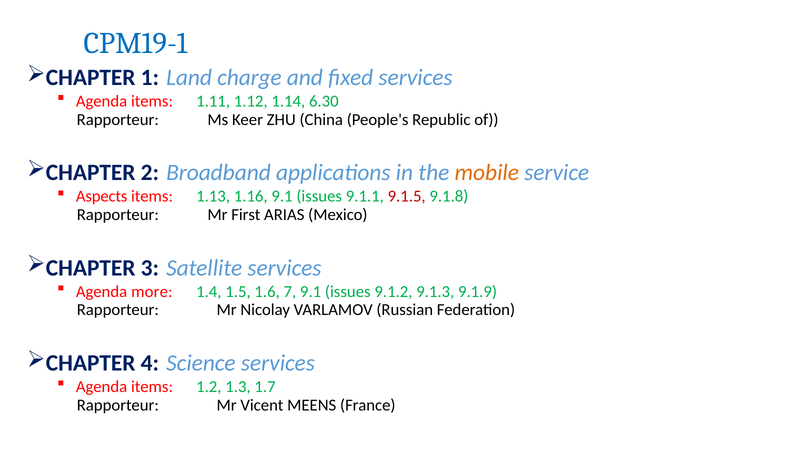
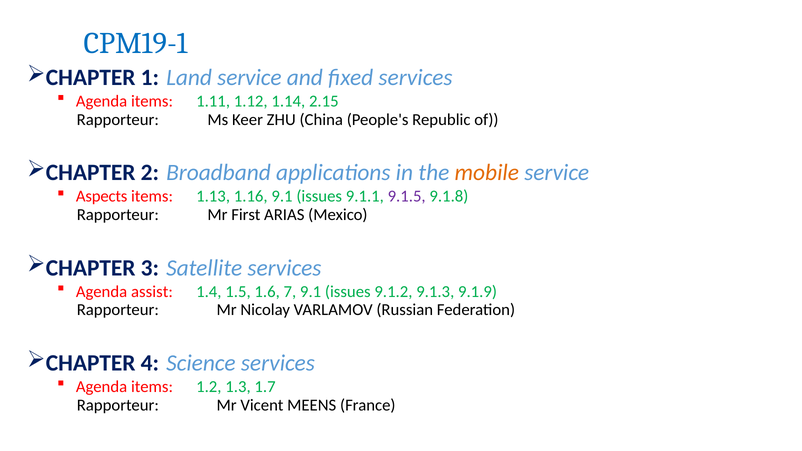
Land charge: charge -> service
6.30: 6.30 -> 2.15
9.1.5 colour: red -> purple
more: more -> assist
